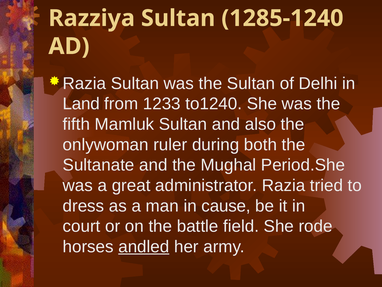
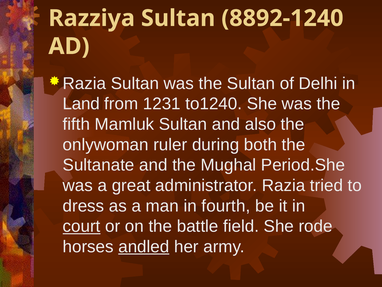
1285-1240: 1285-1240 -> 8892-1240
1233: 1233 -> 1231
cause: cause -> fourth
court underline: none -> present
